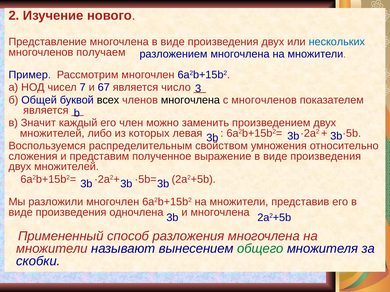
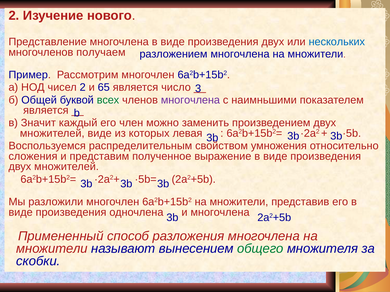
чисел 7: 7 -> 2
67: 67 -> 65
всех colour: black -> green
многочлена at (190, 100) colour: black -> purple
с многочленов: многочленов -> наимньшими
множителей либо: либо -> виде
